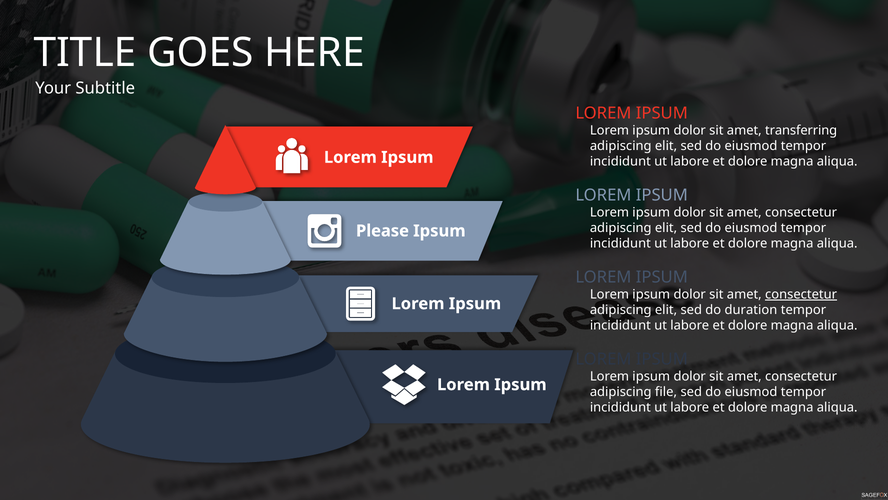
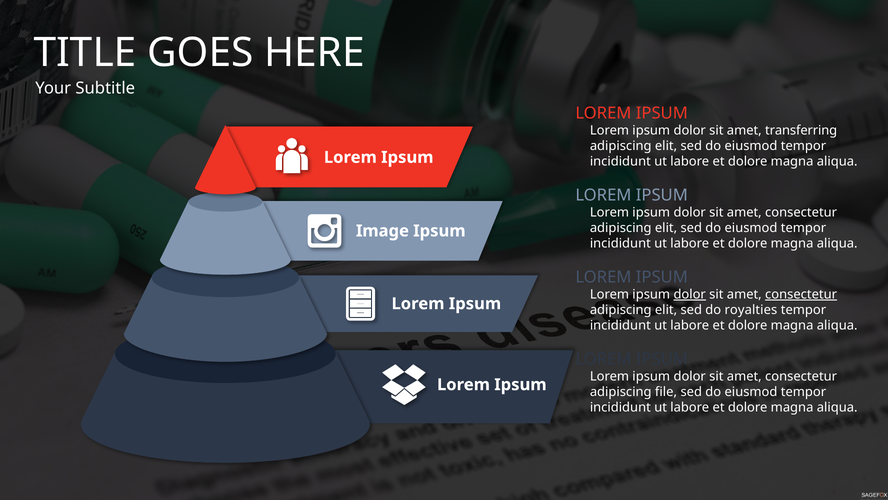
Please: Please -> Image
dolor at (690, 294) underline: none -> present
duration: duration -> royalties
